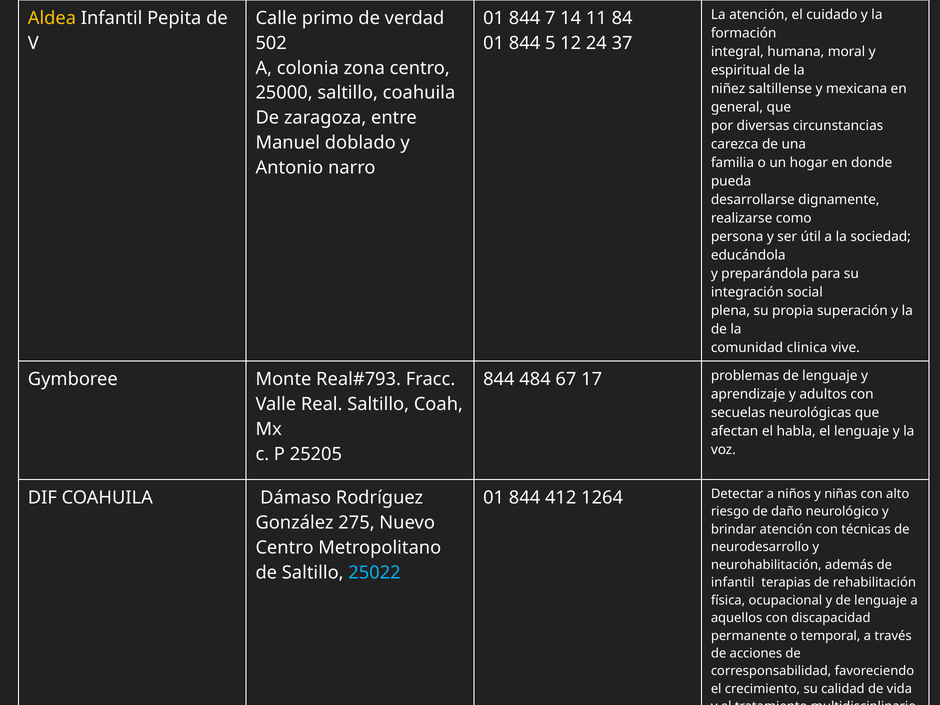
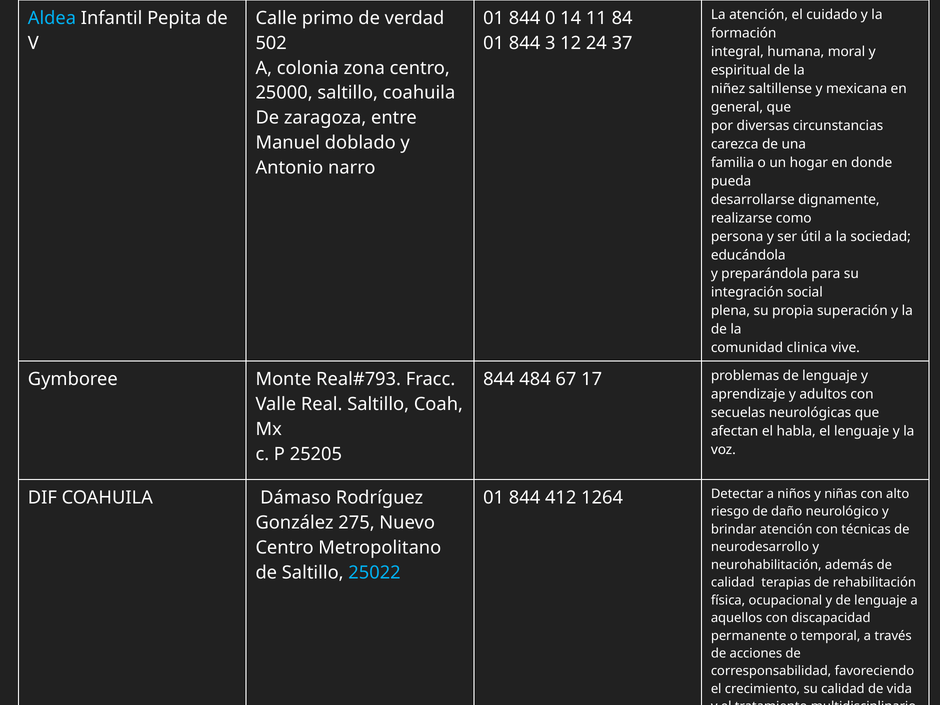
Aldea colour: yellow -> light blue
7: 7 -> 0
5: 5 -> 3
infantil at (733, 583): infantil -> calidad
